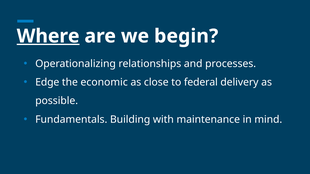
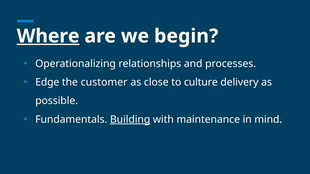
economic: economic -> customer
federal: federal -> culture
Building underline: none -> present
